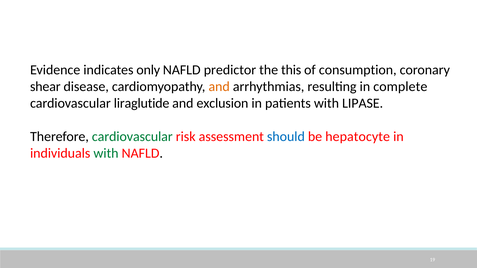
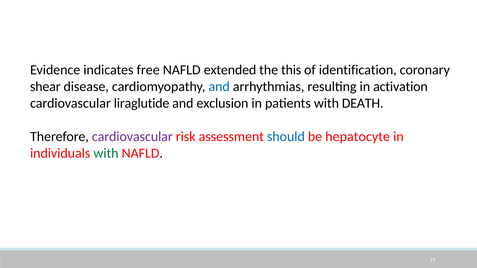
only: only -> free
predictor: predictor -> extended
consumption: consumption -> identification
and at (219, 87) colour: orange -> blue
complete: complete -> activation
LIPASE: LIPASE -> DEATH
cardiovascular at (132, 137) colour: green -> purple
